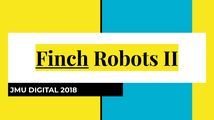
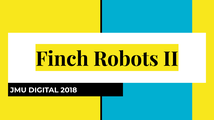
Finch underline: present -> none
